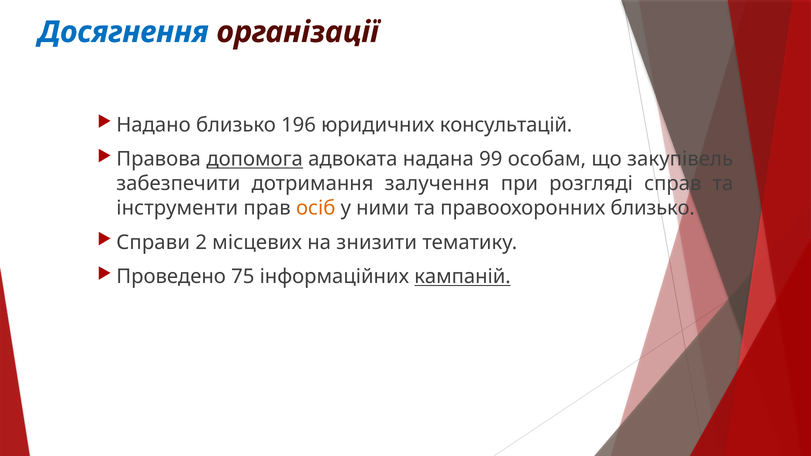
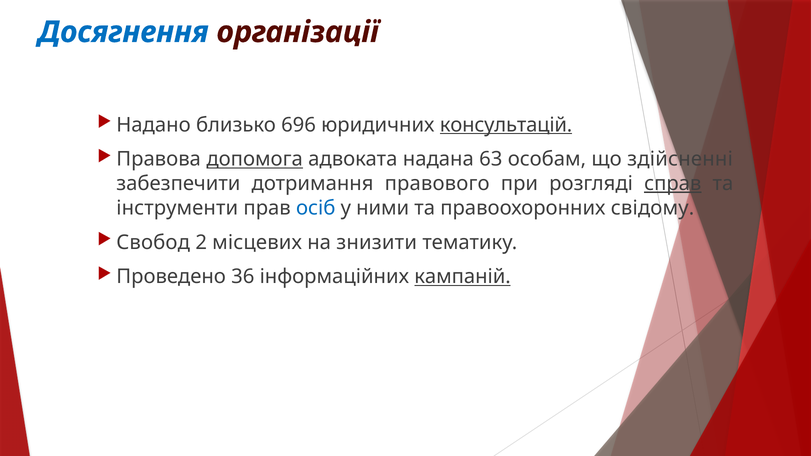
196: 196 -> 696
консультацій underline: none -> present
99: 99 -> 63
закупівель: закупівель -> здійсненні
залучення: залучення -> правового
справ underline: none -> present
осіб colour: orange -> blue
правоохоронних близько: близько -> свідому
Справи: Справи -> Свобод
75: 75 -> 36
